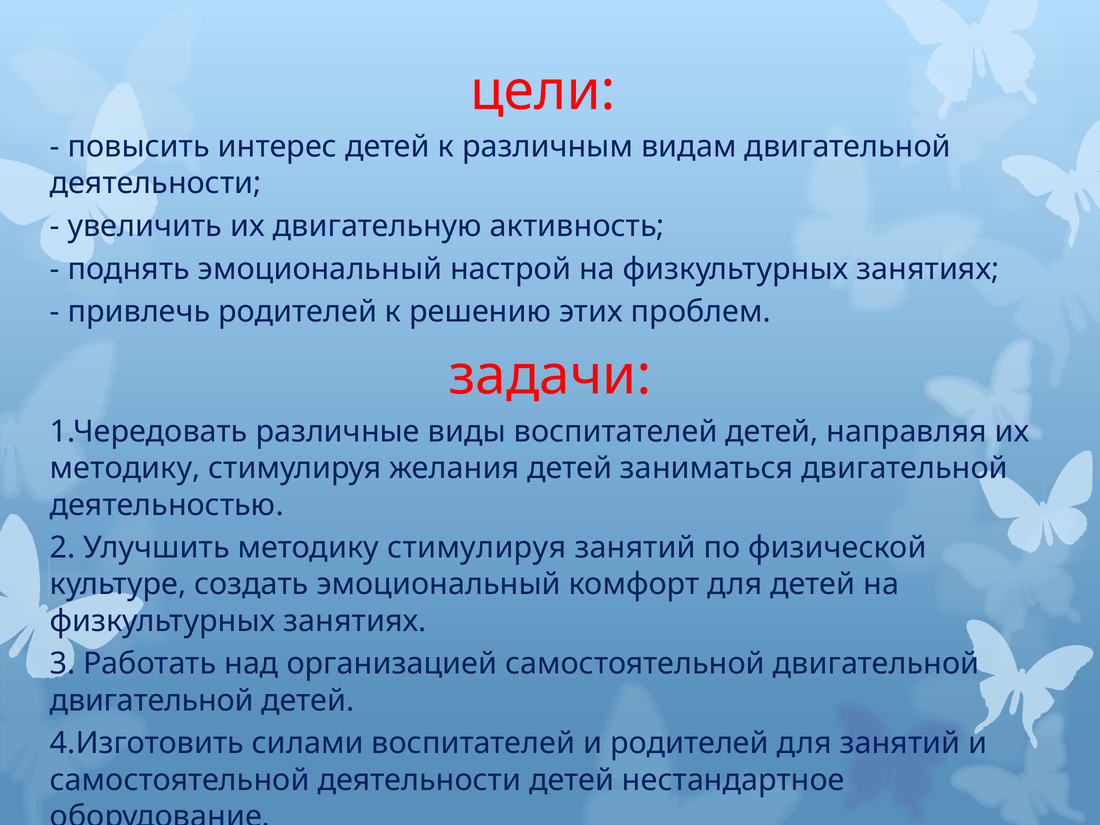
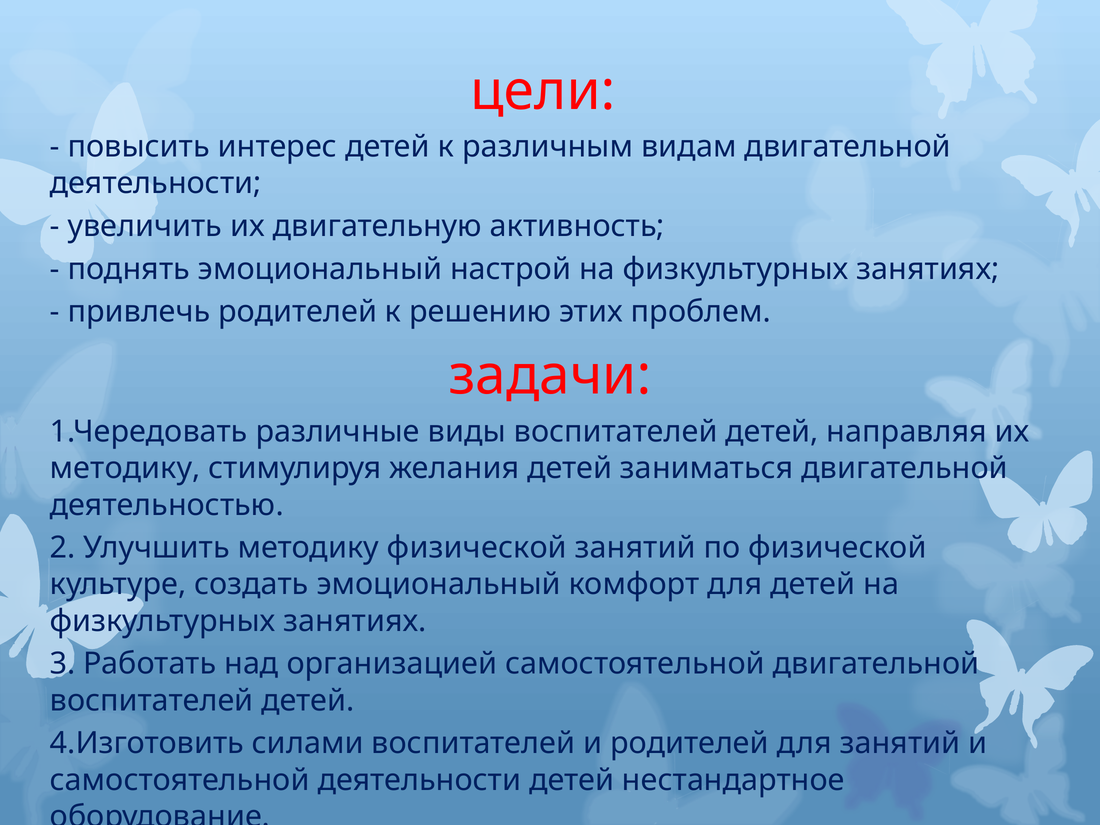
Улучшить методику стимулируя: стимулируя -> физической
двигательной at (152, 701): двигательной -> воспитателей
